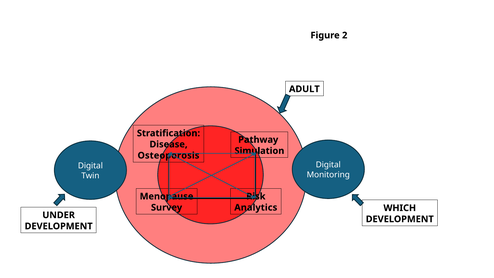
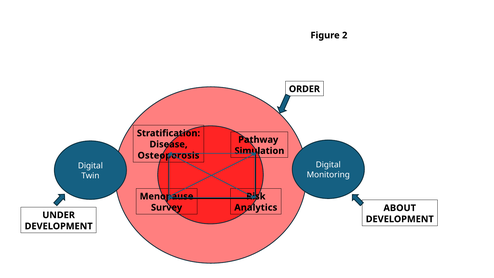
ADULT: ADULT -> ORDER
WHICH: WHICH -> ABOUT
